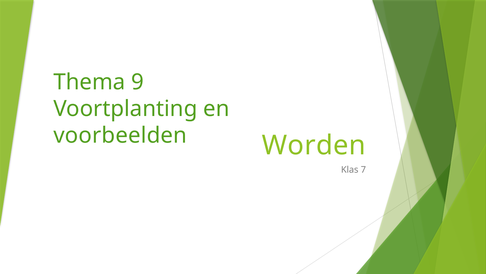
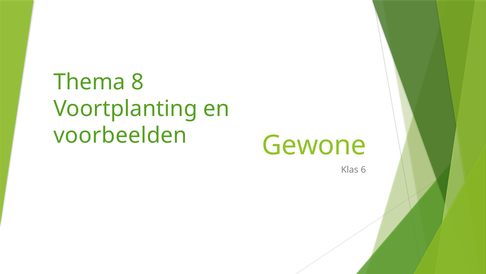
9: 9 -> 8
Worden: Worden -> Gewone
7: 7 -> 6
